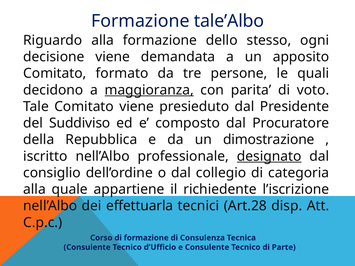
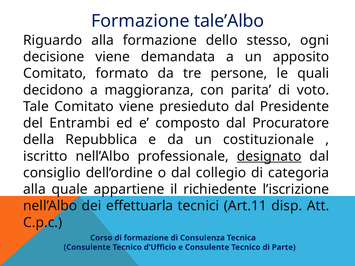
maggioranza underline: present -> none
Suddiviso: Suddiviso -> Entrambi
dimostrazione: dimostrazione -> costituzionale
Art.28: Art.28 -> Art.11
